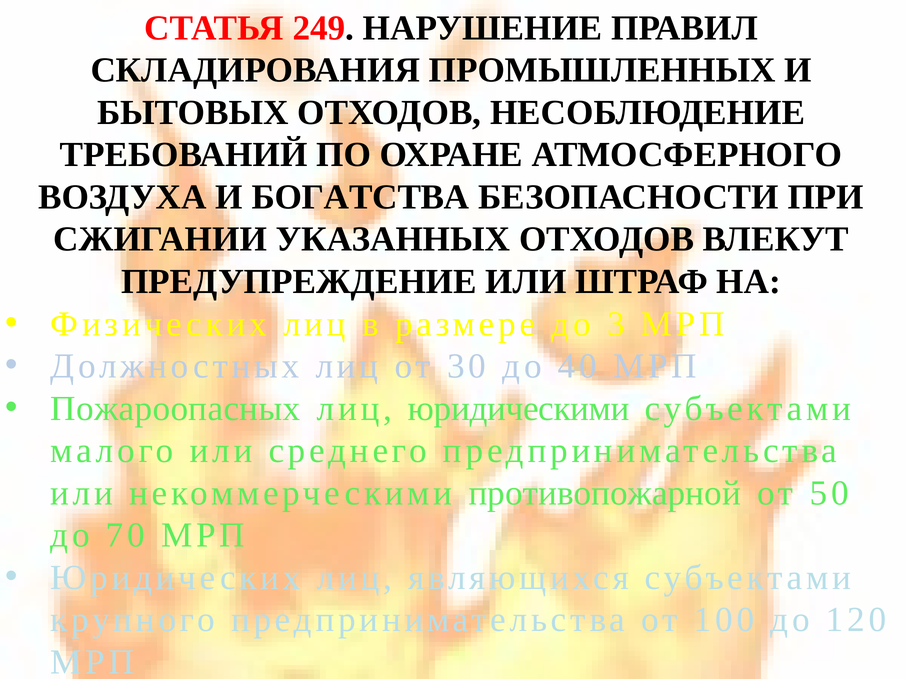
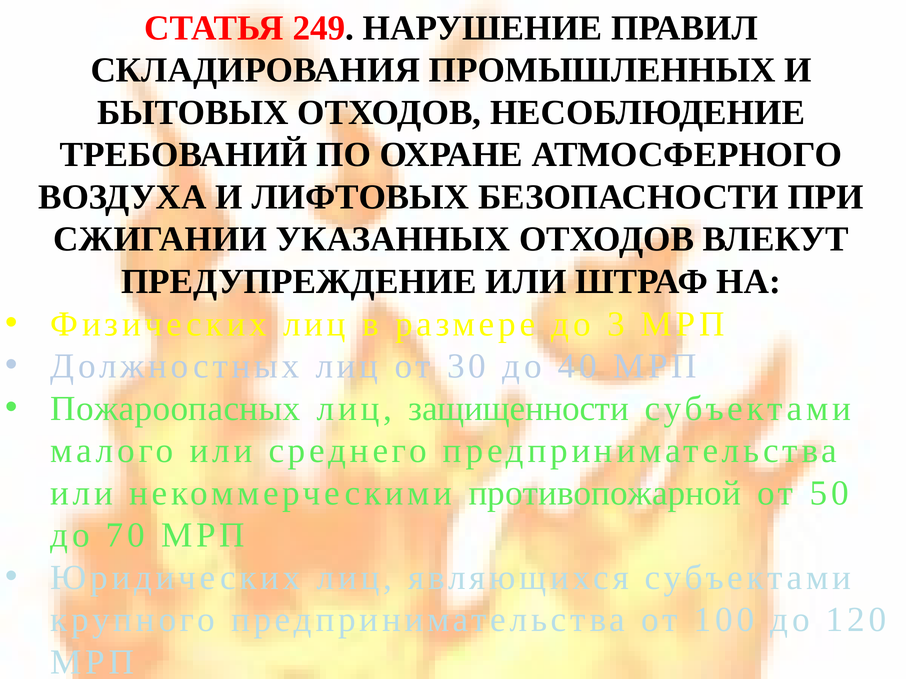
БОГАТСТВА: БОГАТСТВА -> ЛИФТОВЫХ
юридическими: юридическими -> защищенности
